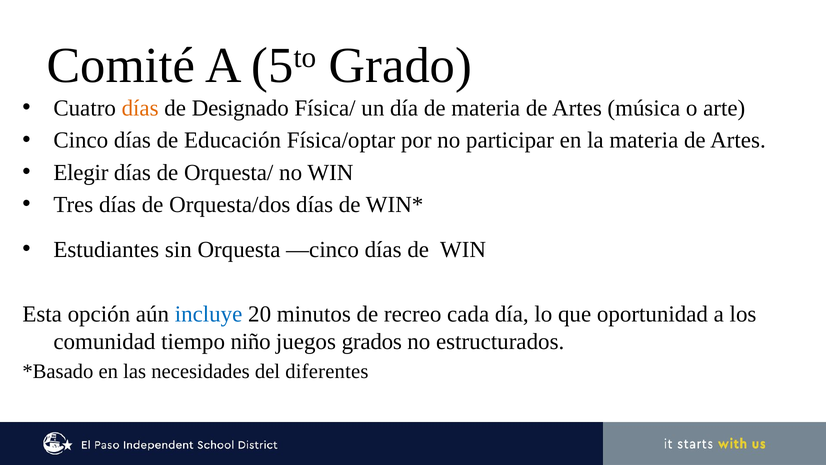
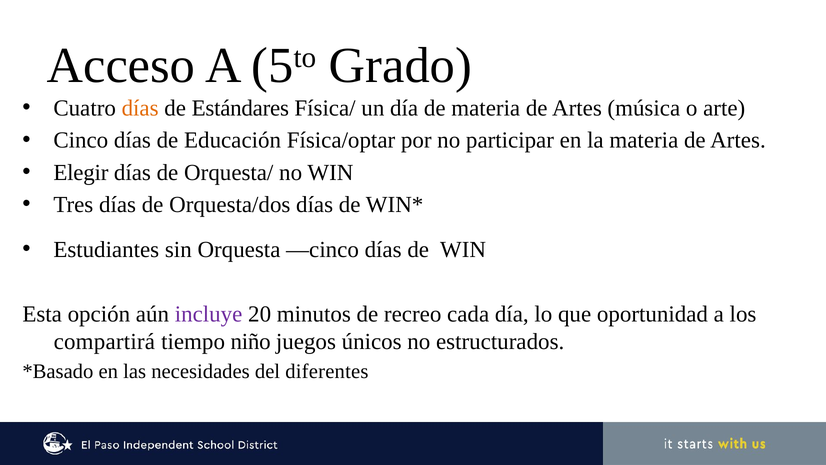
Comité: Comité -> Acceso
Designado: Designado -> Estándares
incluye colour: blue -> purple
comunidad: comunidad -> compartirá
grados: grados -> únicos
